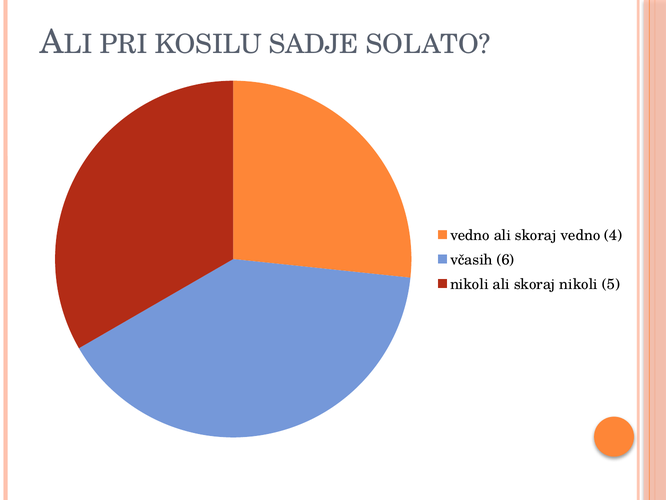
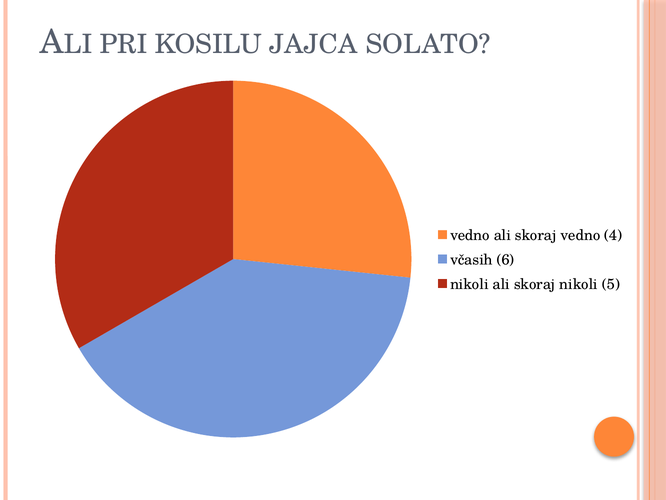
SADJE: SADJE -> JAJCA
